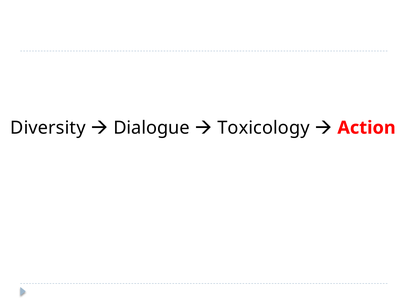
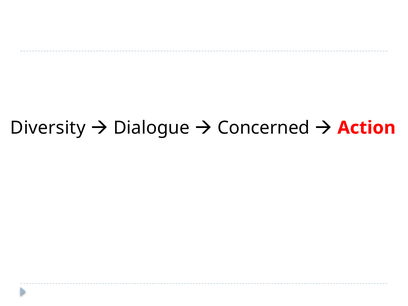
Toxicology: Toxicology -> Concerned
